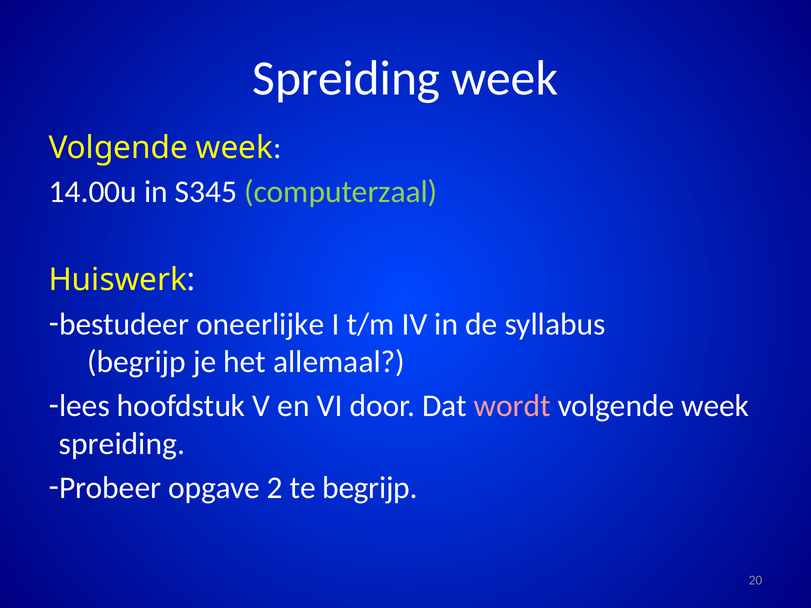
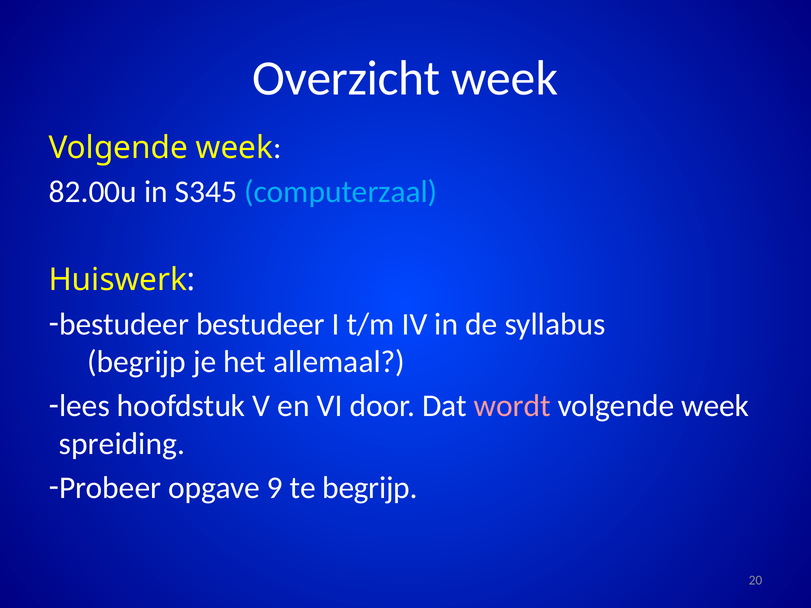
Spreiding at (346, 79): Spreiding -> Overzicht
14.00u: 14.00u -> 82.00u
computerzaal colour: light green -> light blue
bestudeer oneerlijke: oneerlijke -> bestudeer
2: 2 -> 9
